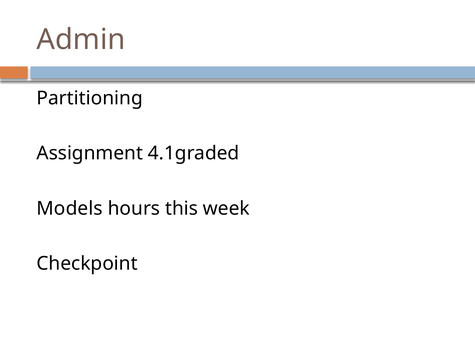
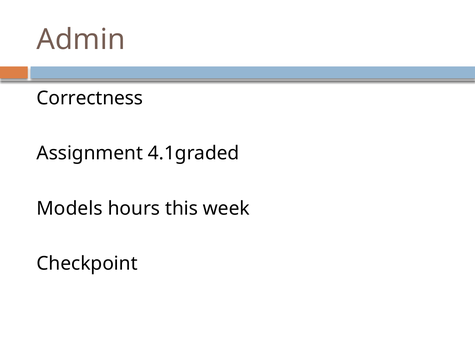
Partitioning: Partitioning -> Correctness
